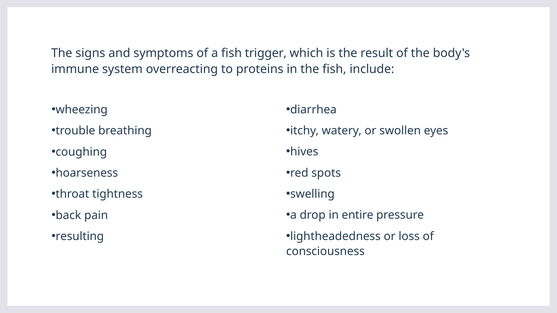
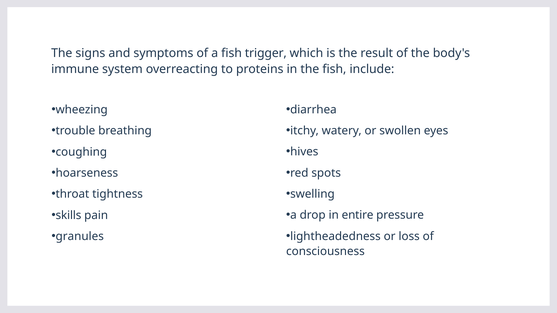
back: back -> skills
resulting: resulting -> granules
